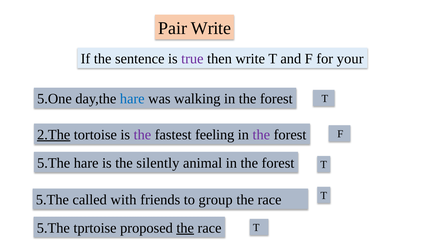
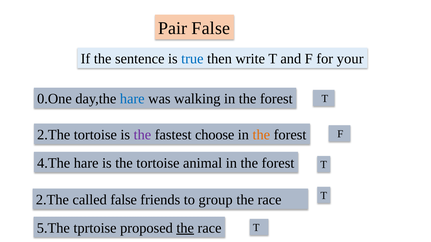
Pair Write: Write -> False
true colour: purple -> blue
5.One: 5.One -> 0.One
2.The at (54, 135) underline: present -> none
feeling: feeling -> choose
the at (261, 135) colour: purple -> orange
5.The at (54, 163): 5.The -> 4.The
the silently: silently -> tortoise
5.The at (52, 200): 5.The -> 2.The
called with: with -> false
